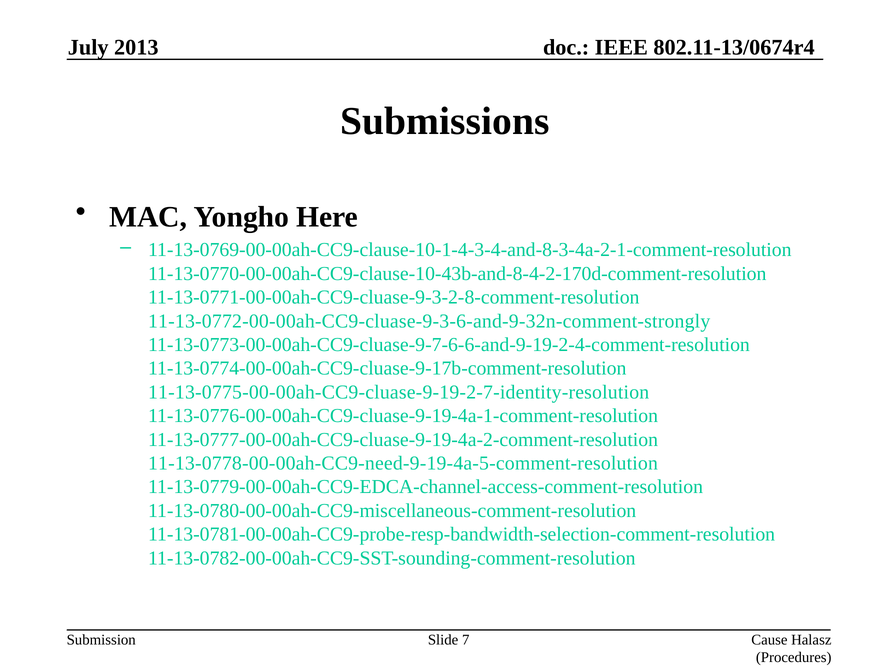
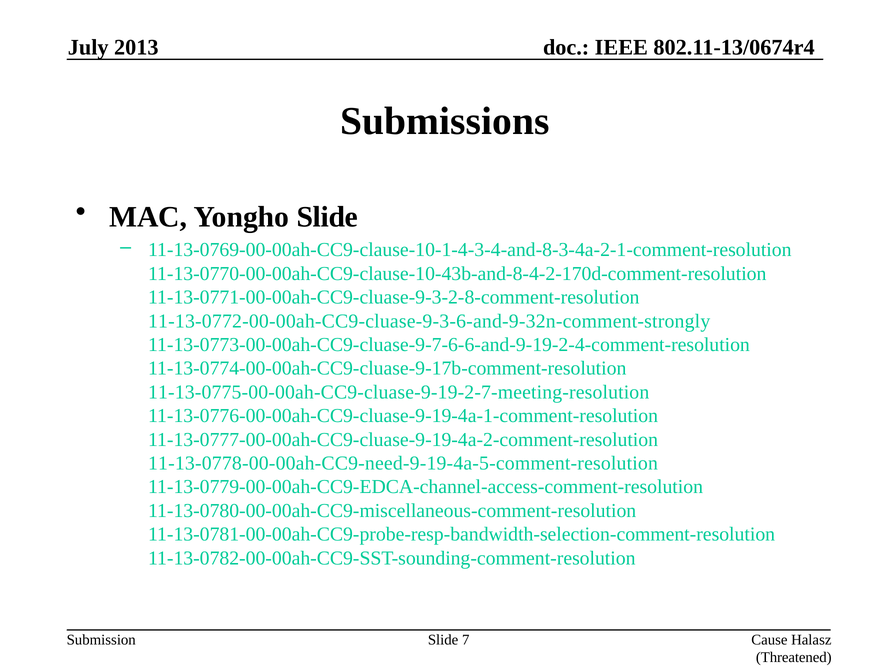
Yongho Here: Here -> Slide
11-13-0775-00-00ah-CC9-cluase-9-19-2-7-identity-resolution: 11-13-0775-00-00ah-CC9-cluase-9-19-2-7-identity-resolution -> 11-13-0775-00-00ah-CC9-cluase-9-19-2-7-meeting-resolution
Procedures: Procedures -> Threatened
